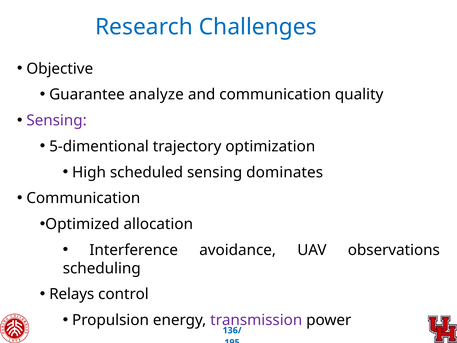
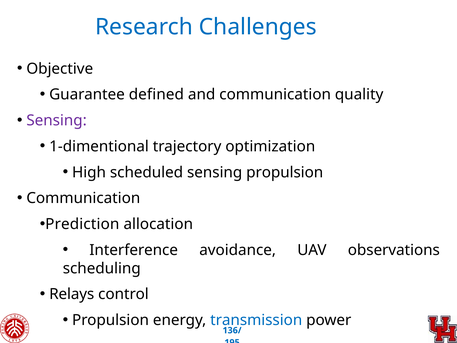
analyze: analyze -> defined
5-dimentional: 5-dimentional -> 1-dimentional
sensing dominates: dominates -> propulsion
Optimized: Optimized -> Prediction
transmission colour: purple -> blue
